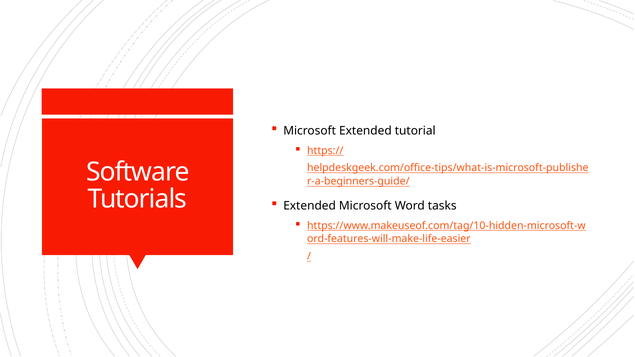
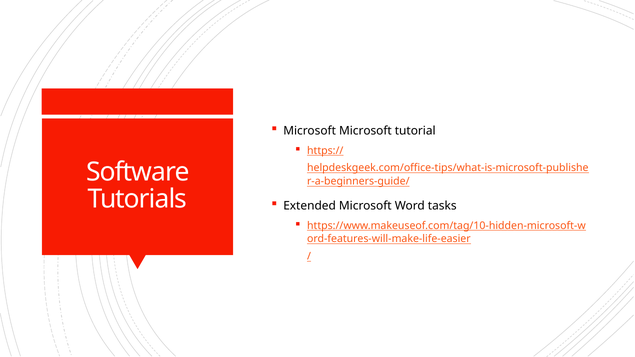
Microsoft Extended: Extended -> Microsoft
